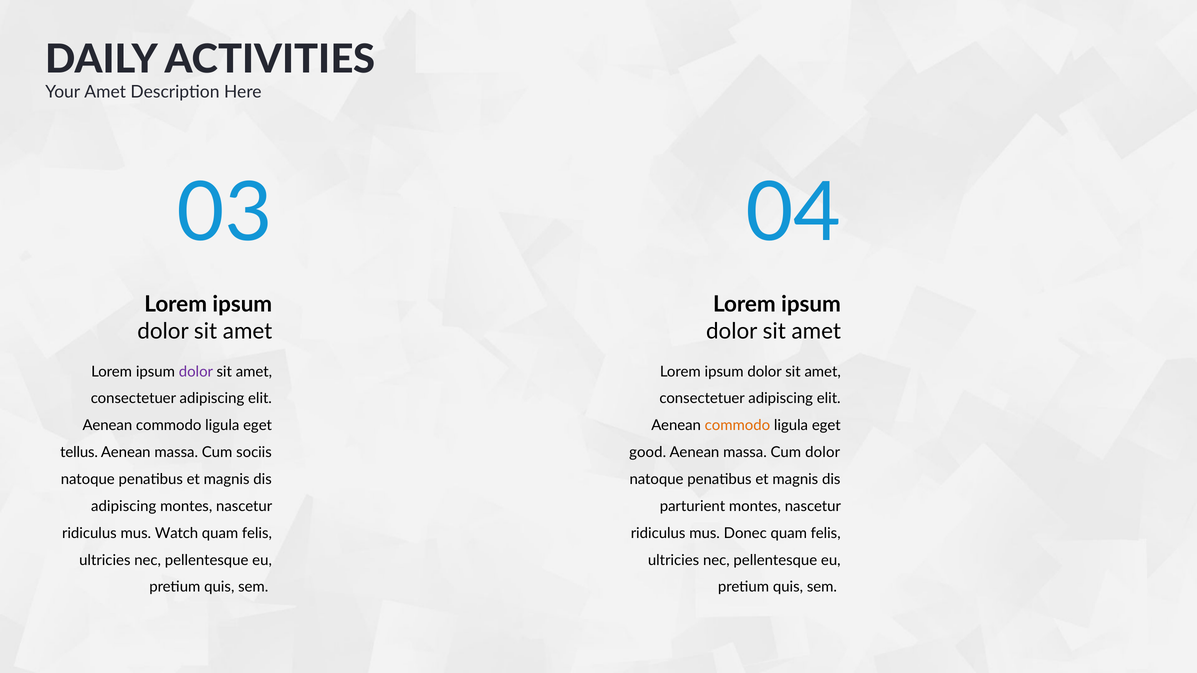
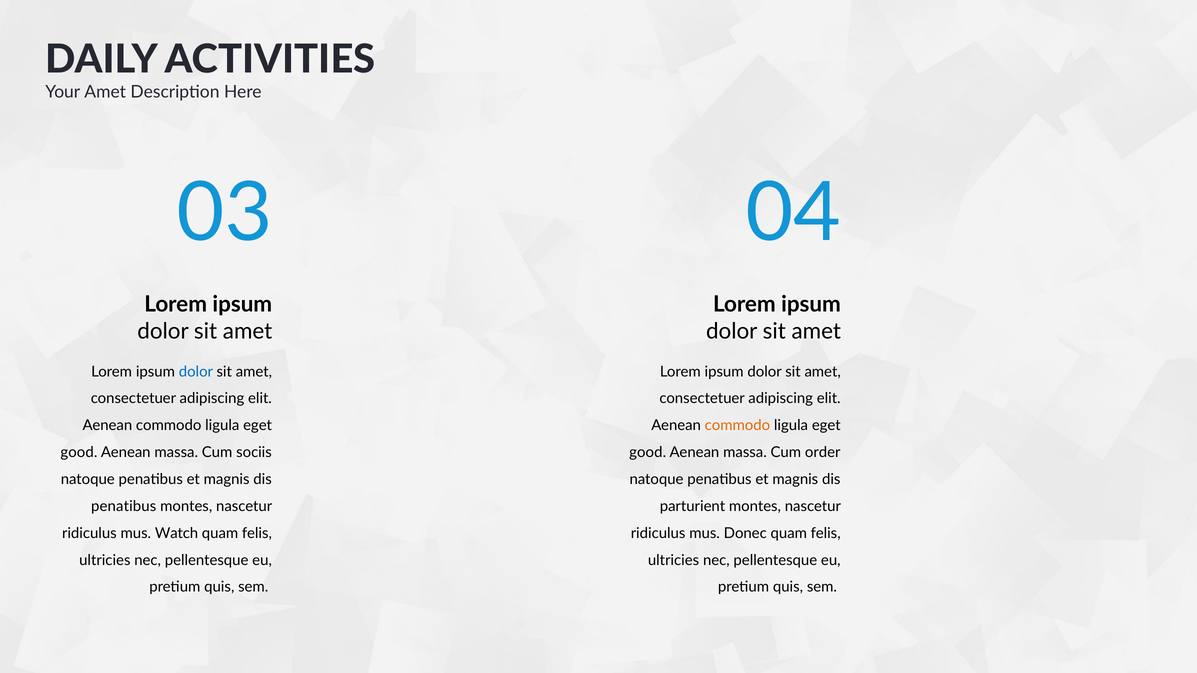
dolor at (196, 372) colour: purple -> blue
tellus at (79, 453): tellus -> good
Cum dolor: dolor -> order
adipiscing at (124, 506): adipiscing -> penatibus
